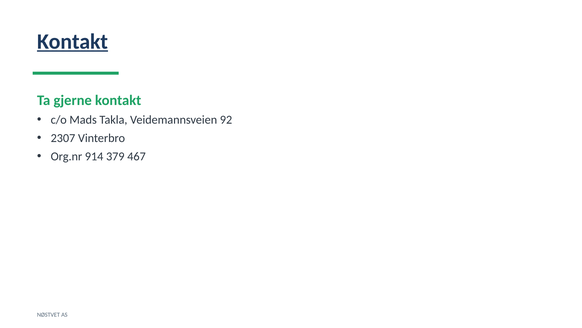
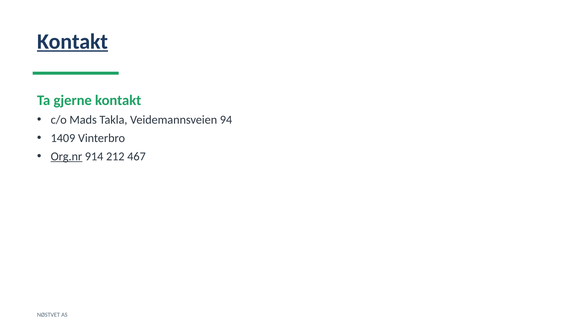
92: 92 -> 94
2307: 2307 -> 1409
Org.nr underline: none -> present
379: 379 -> 212
